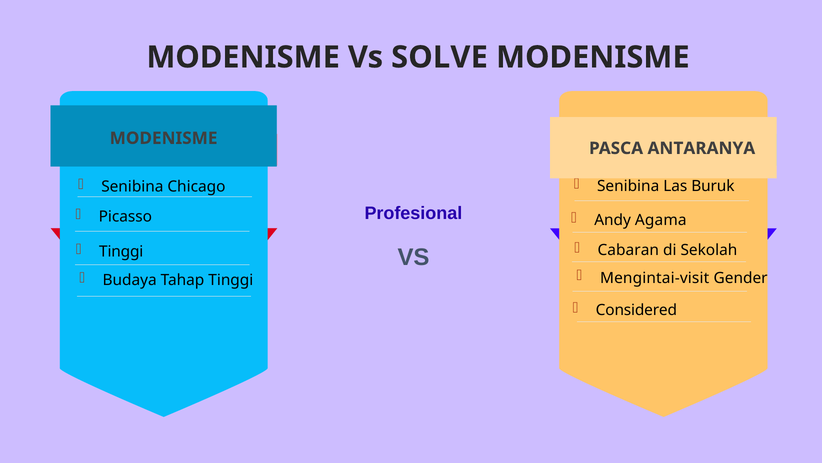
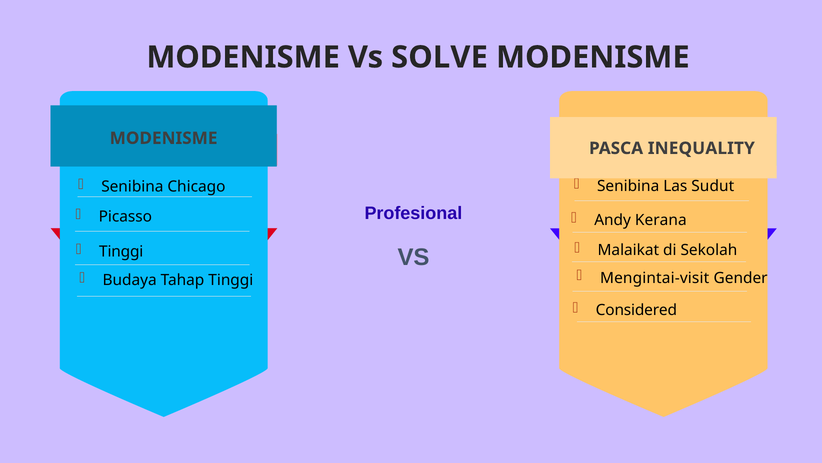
ANTARANYA: ANTARANYA -> INEQUALITY
Buruk: Buruk -> Sudut
Agama: Agama -> Kerana
Cabaran: Cabaran -> Malaikat
